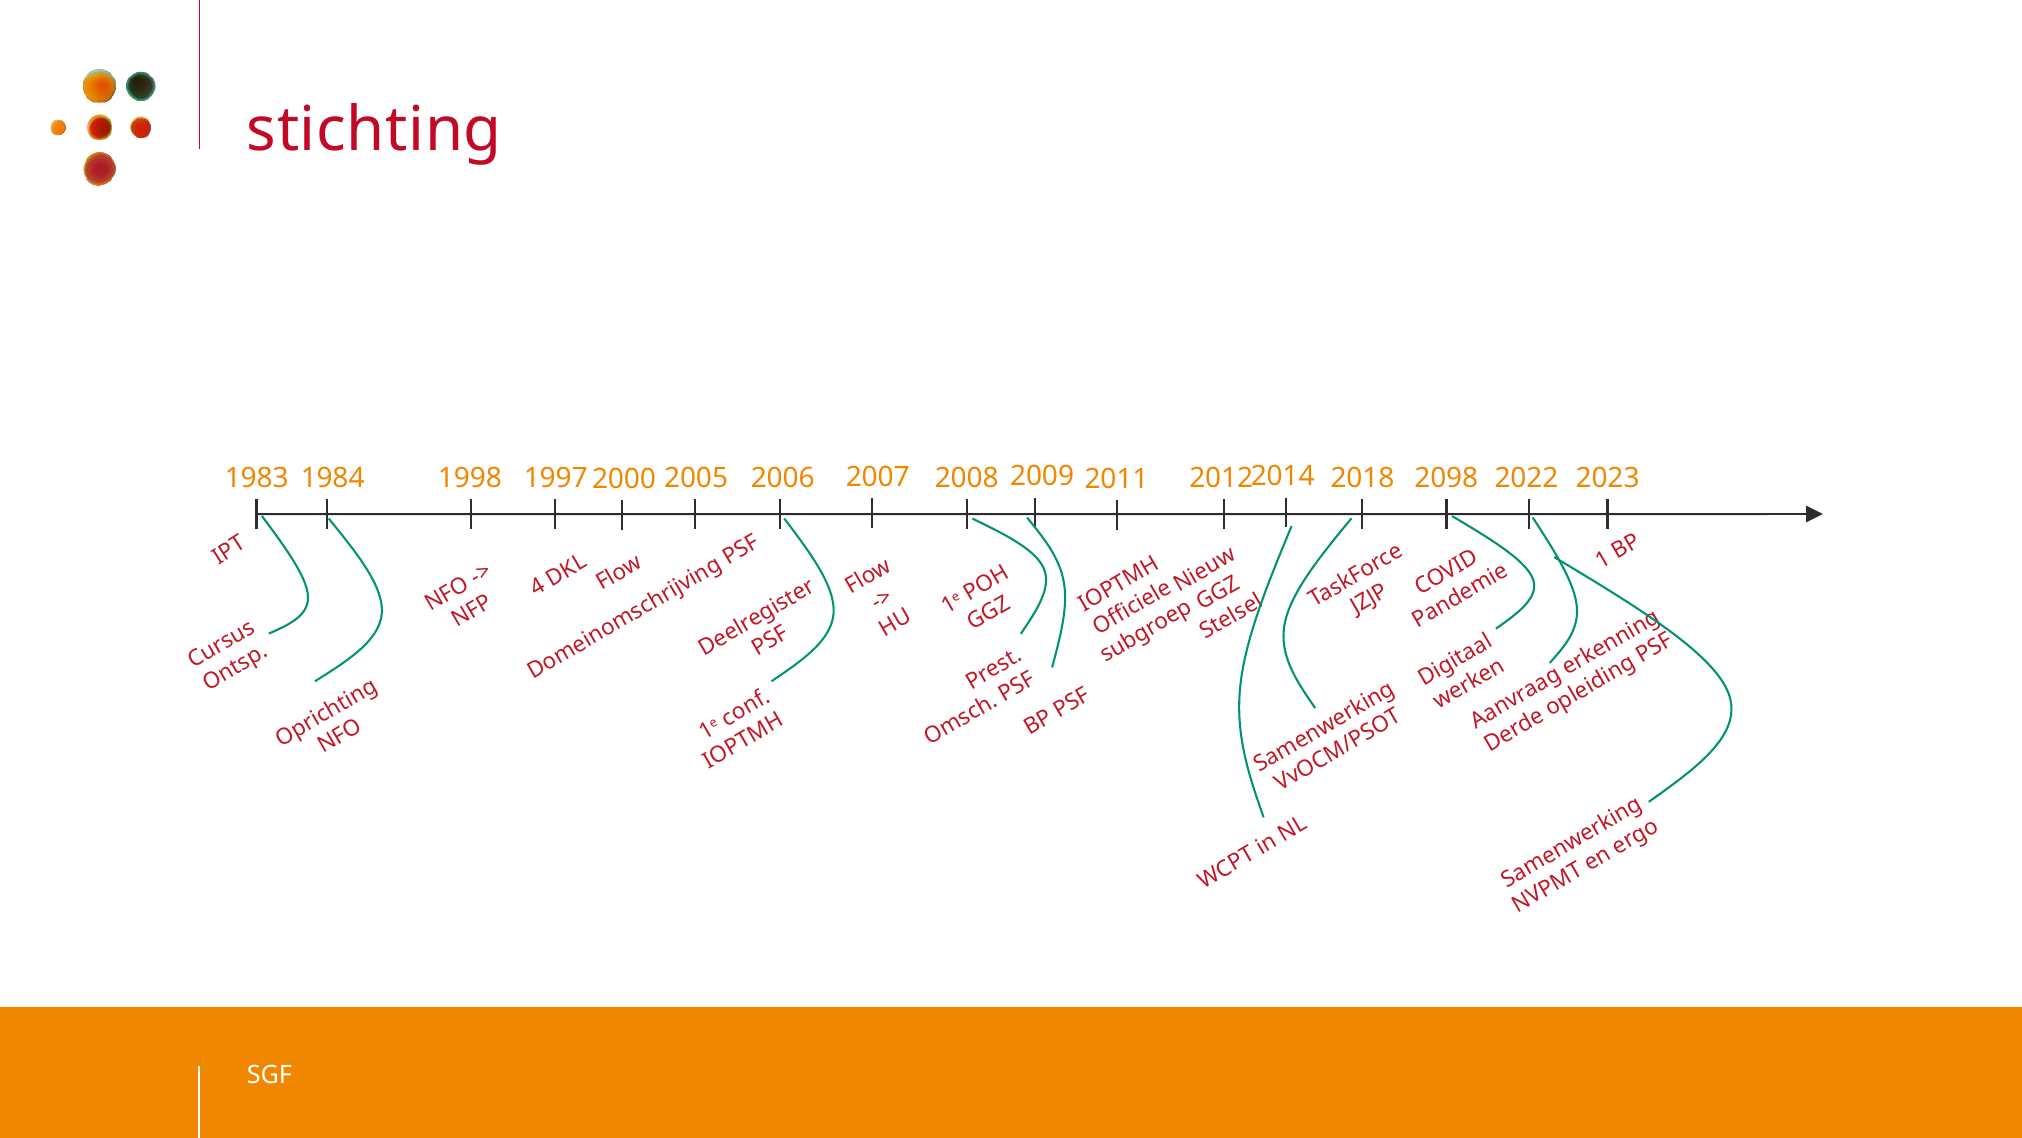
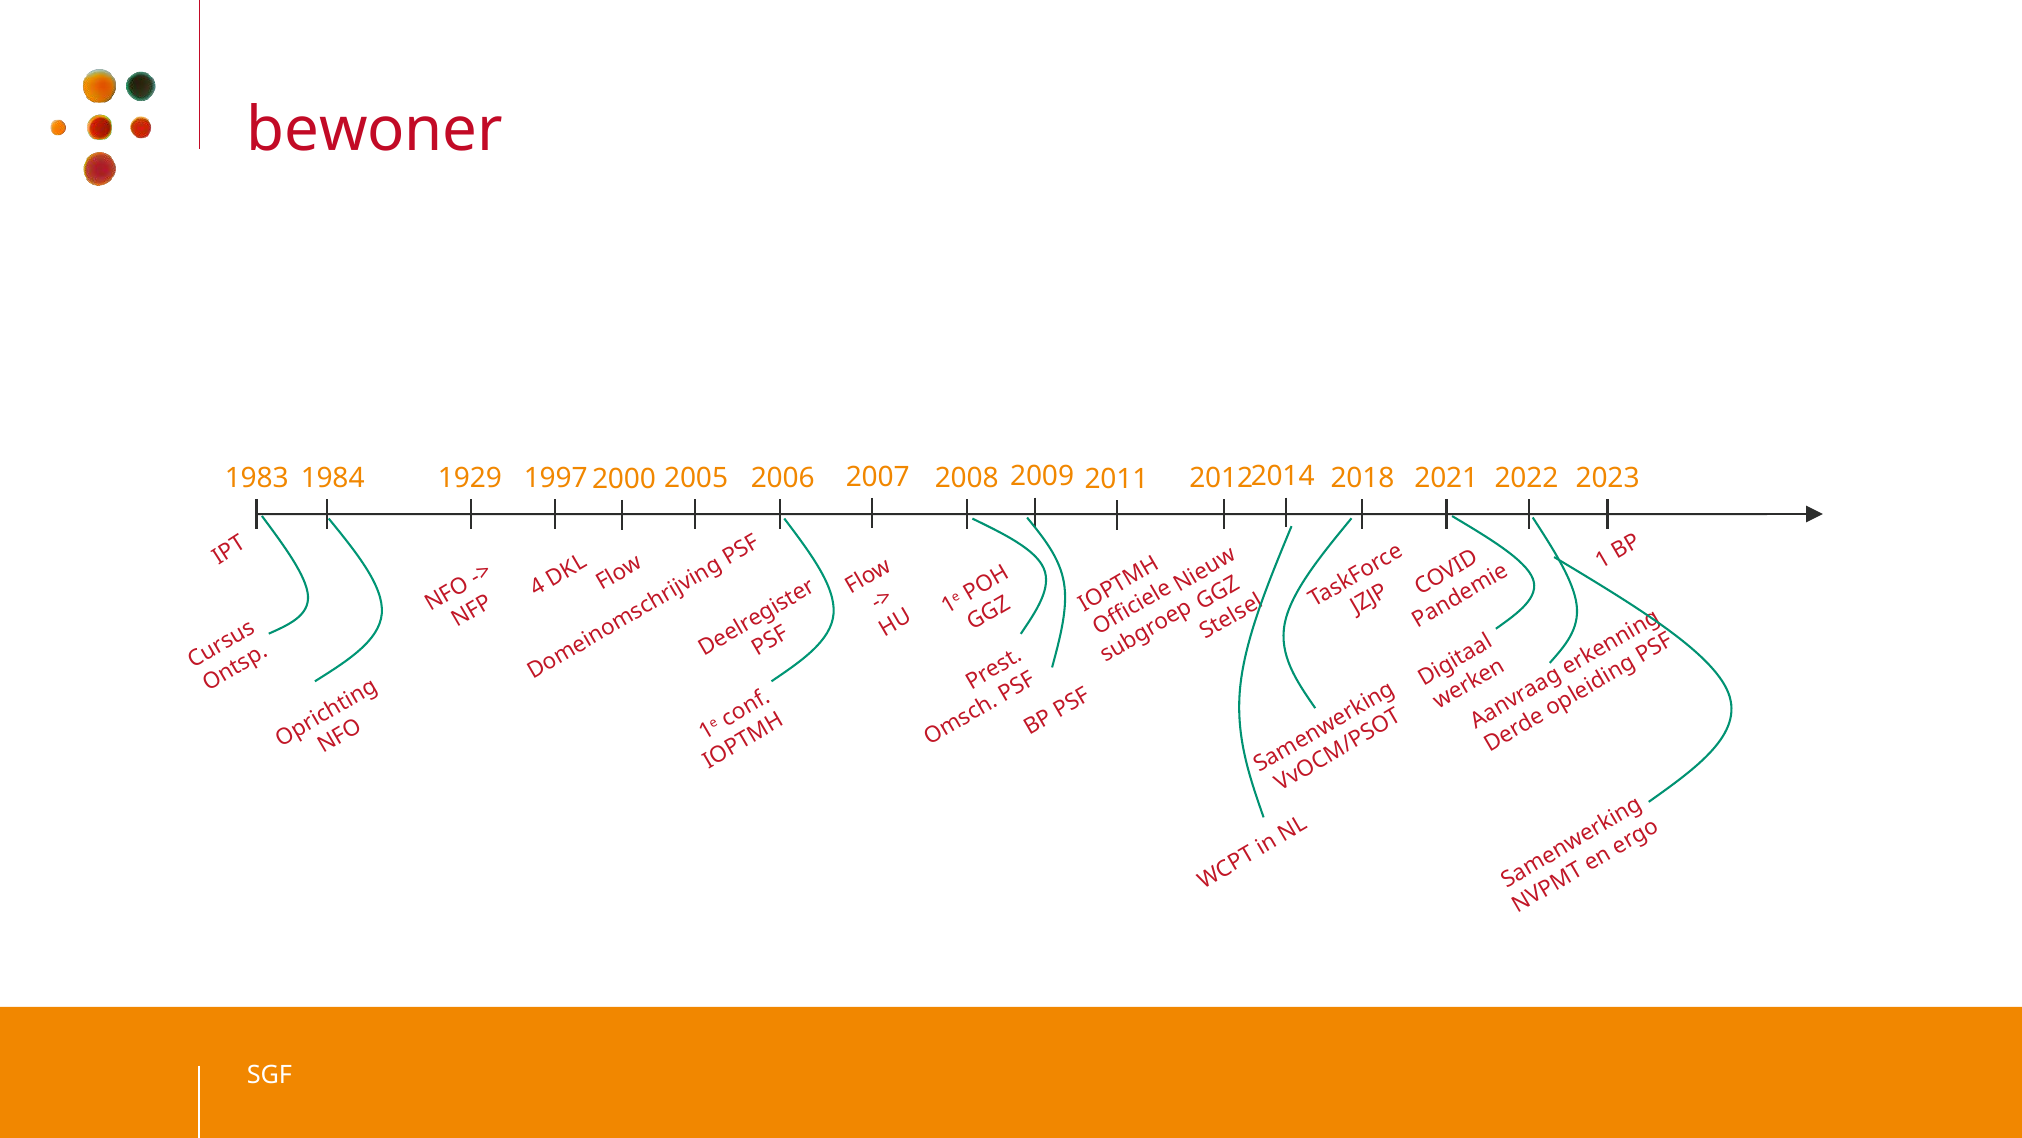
stichting: stichting -> bewoner
1998: 1998 -> 1929
2098: 2098 -> 2021
